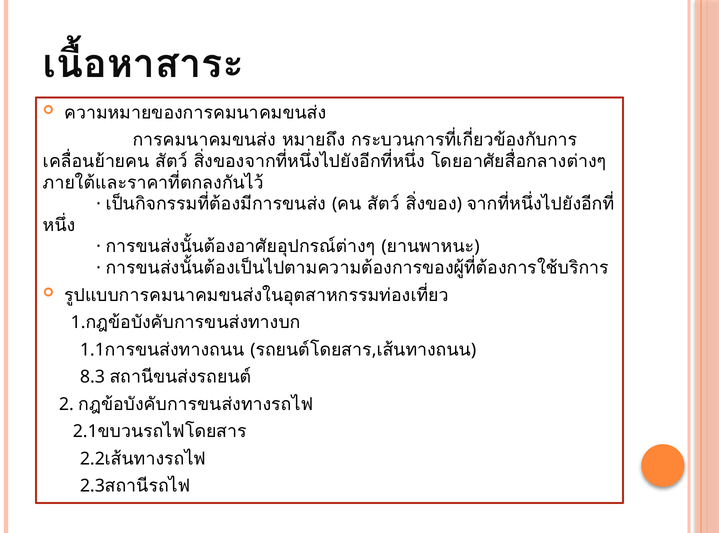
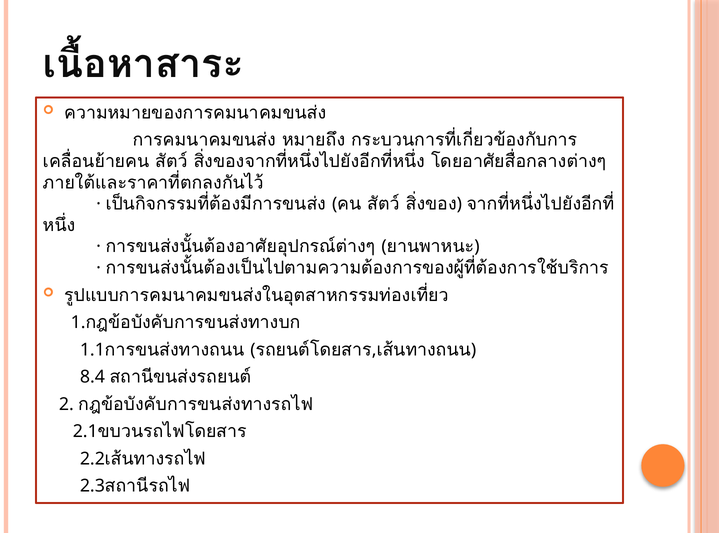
8.3: 8.3 -> 8.4
